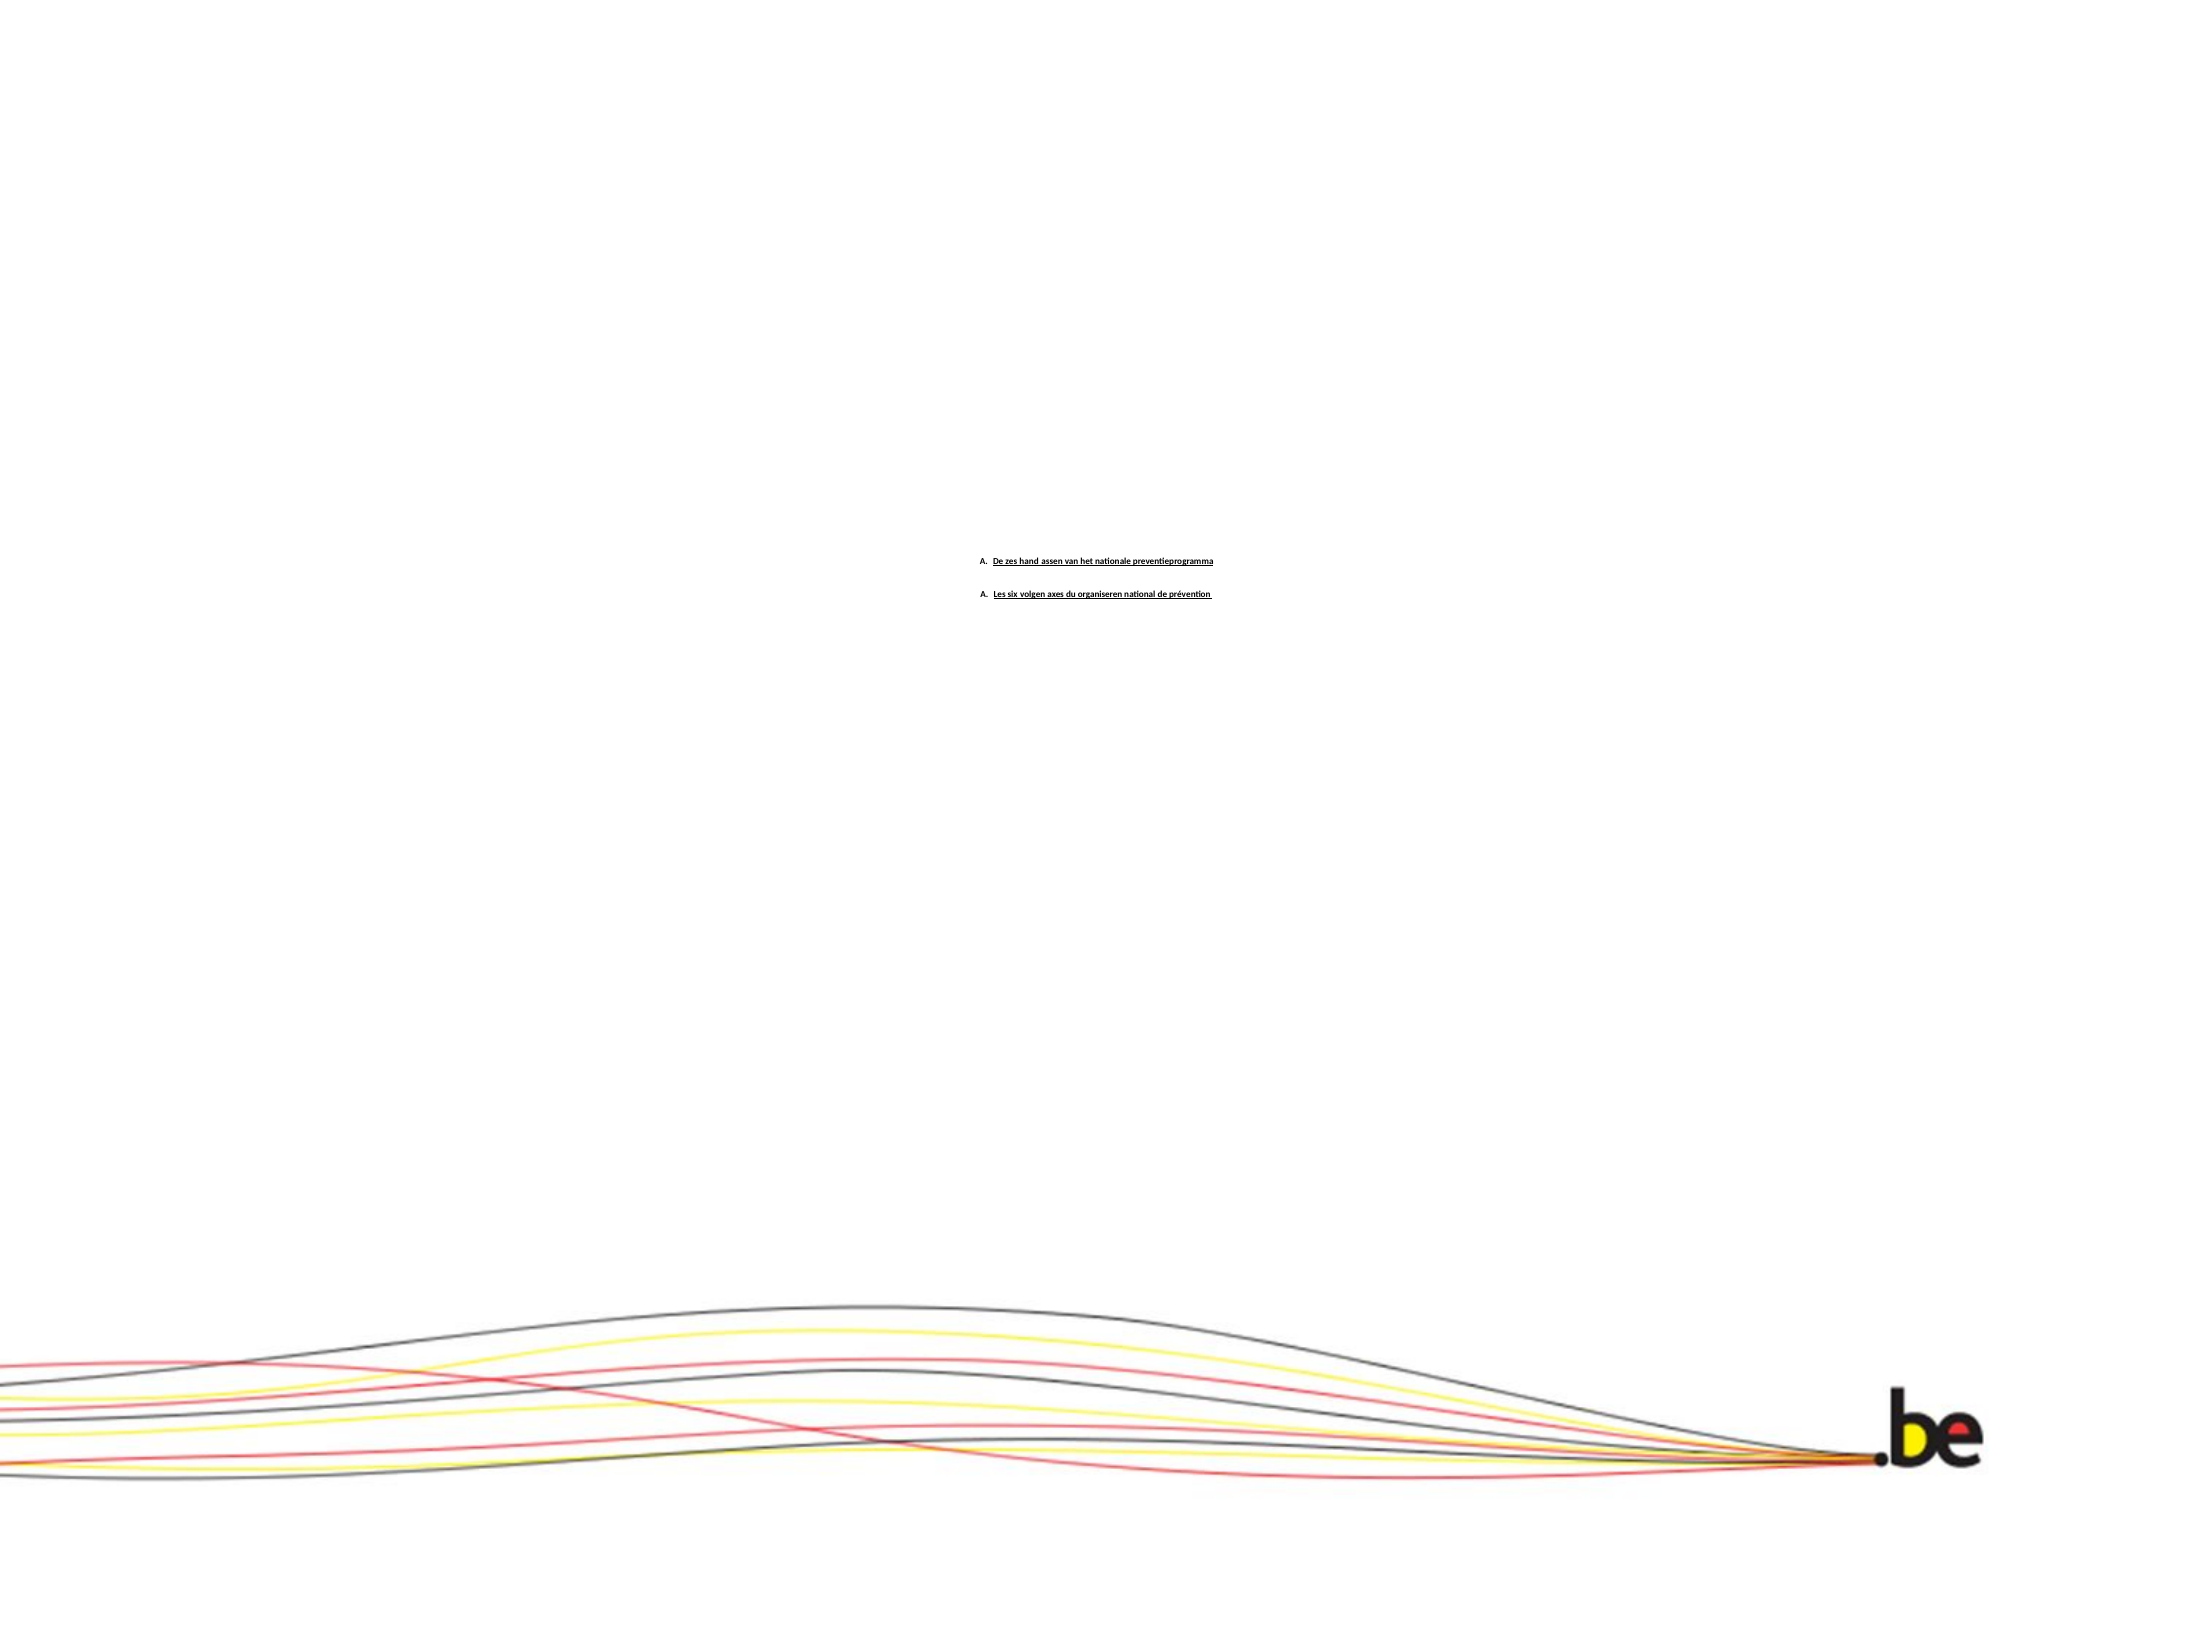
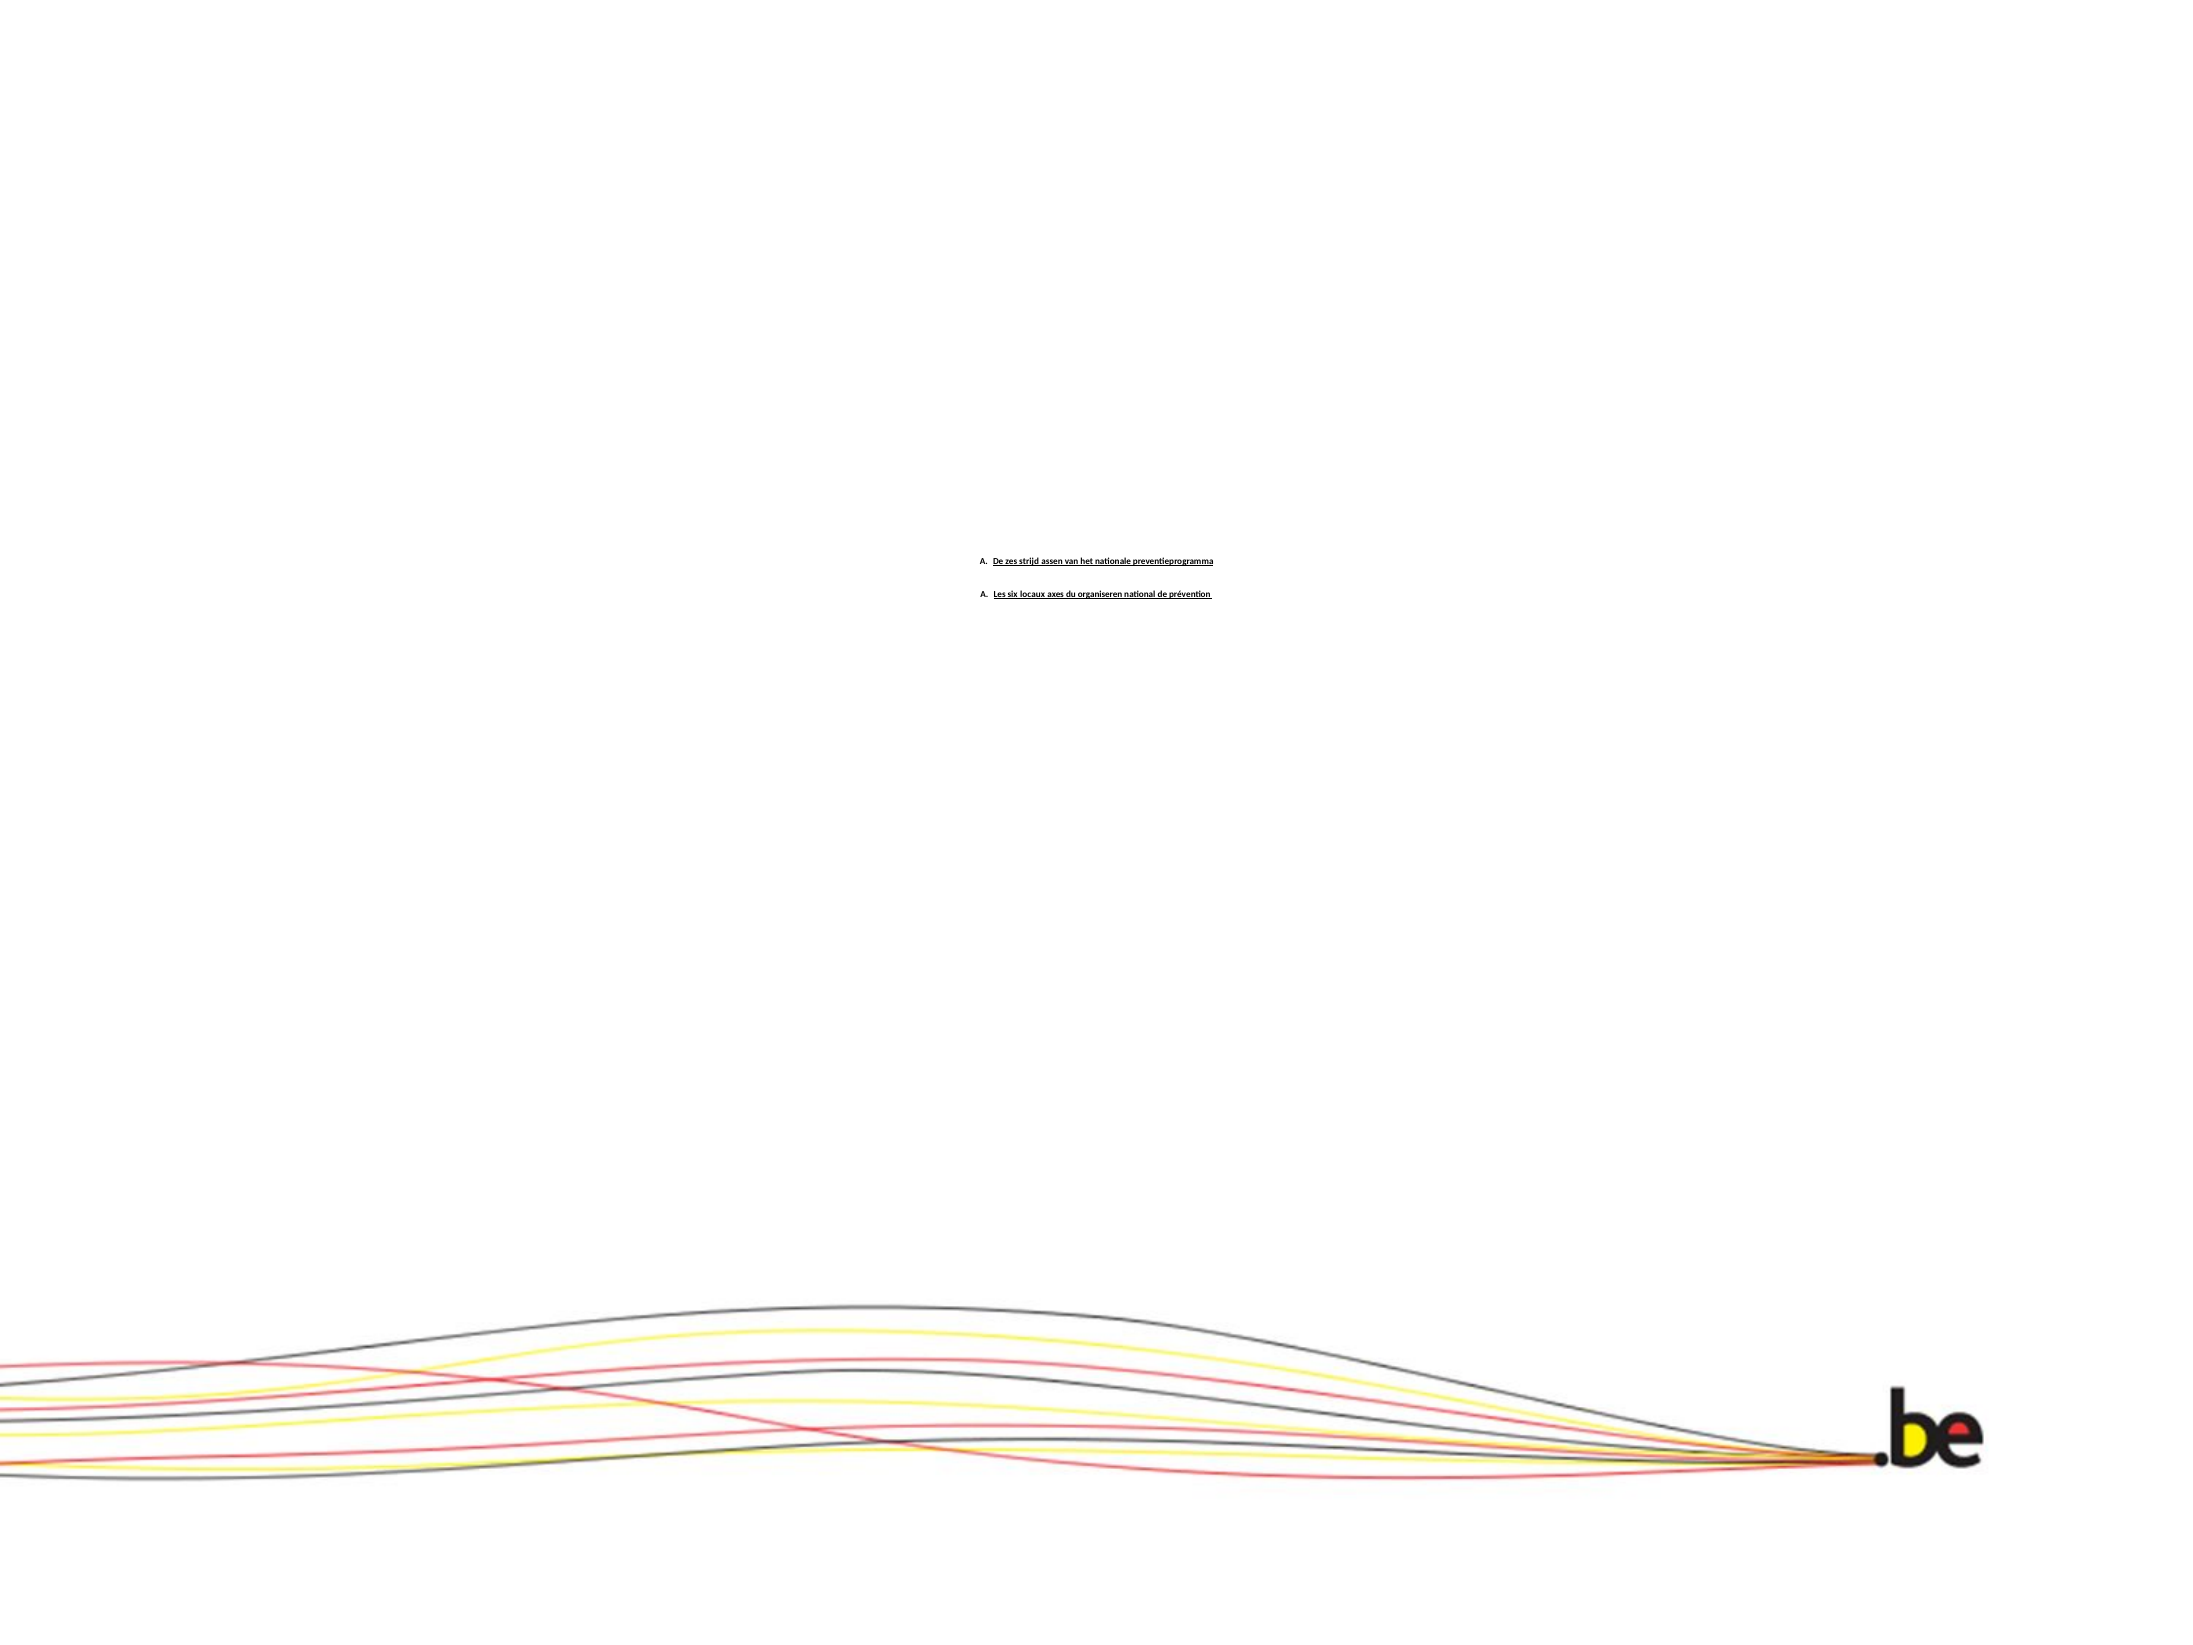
hand: hand -> strijd
volgen: volgen -> locaux
